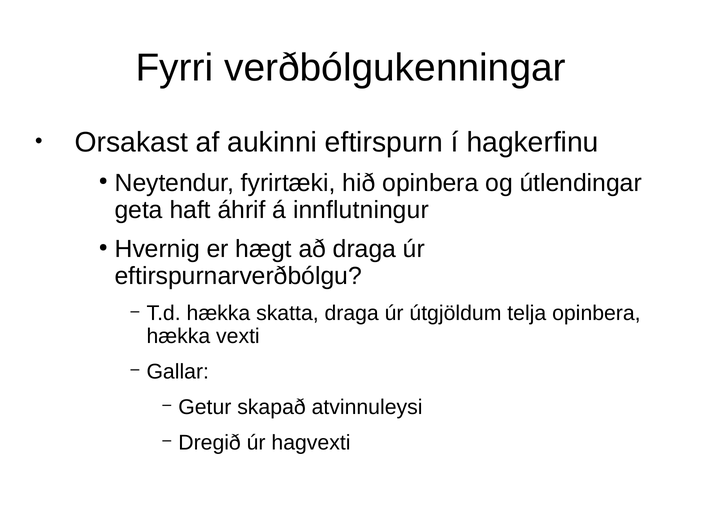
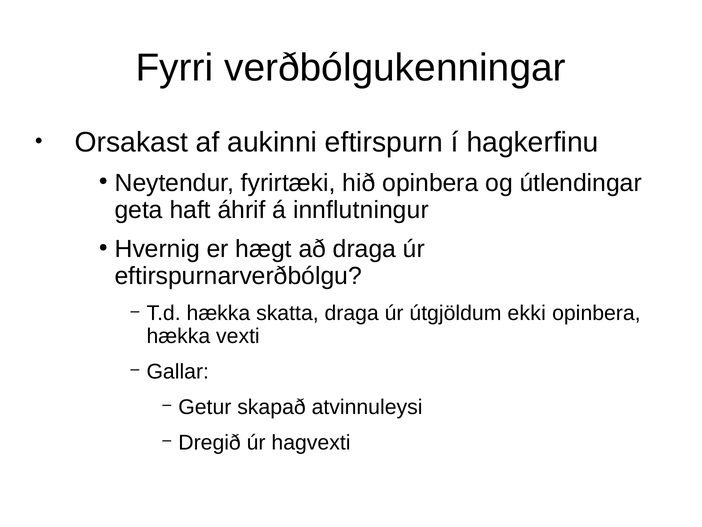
telja: telja -> ekki
